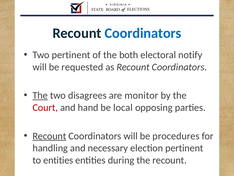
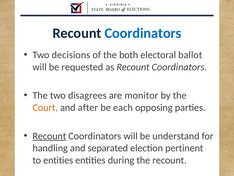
Two pertinent: pertinent -> decisions
notify: notify -> ballot
The at (40, 95) underline: present -> none
Court colour: red -> orange
hand: hand -> after
local: local -> each
procedures: procedures -> understand
necessary: necessary -> separated
